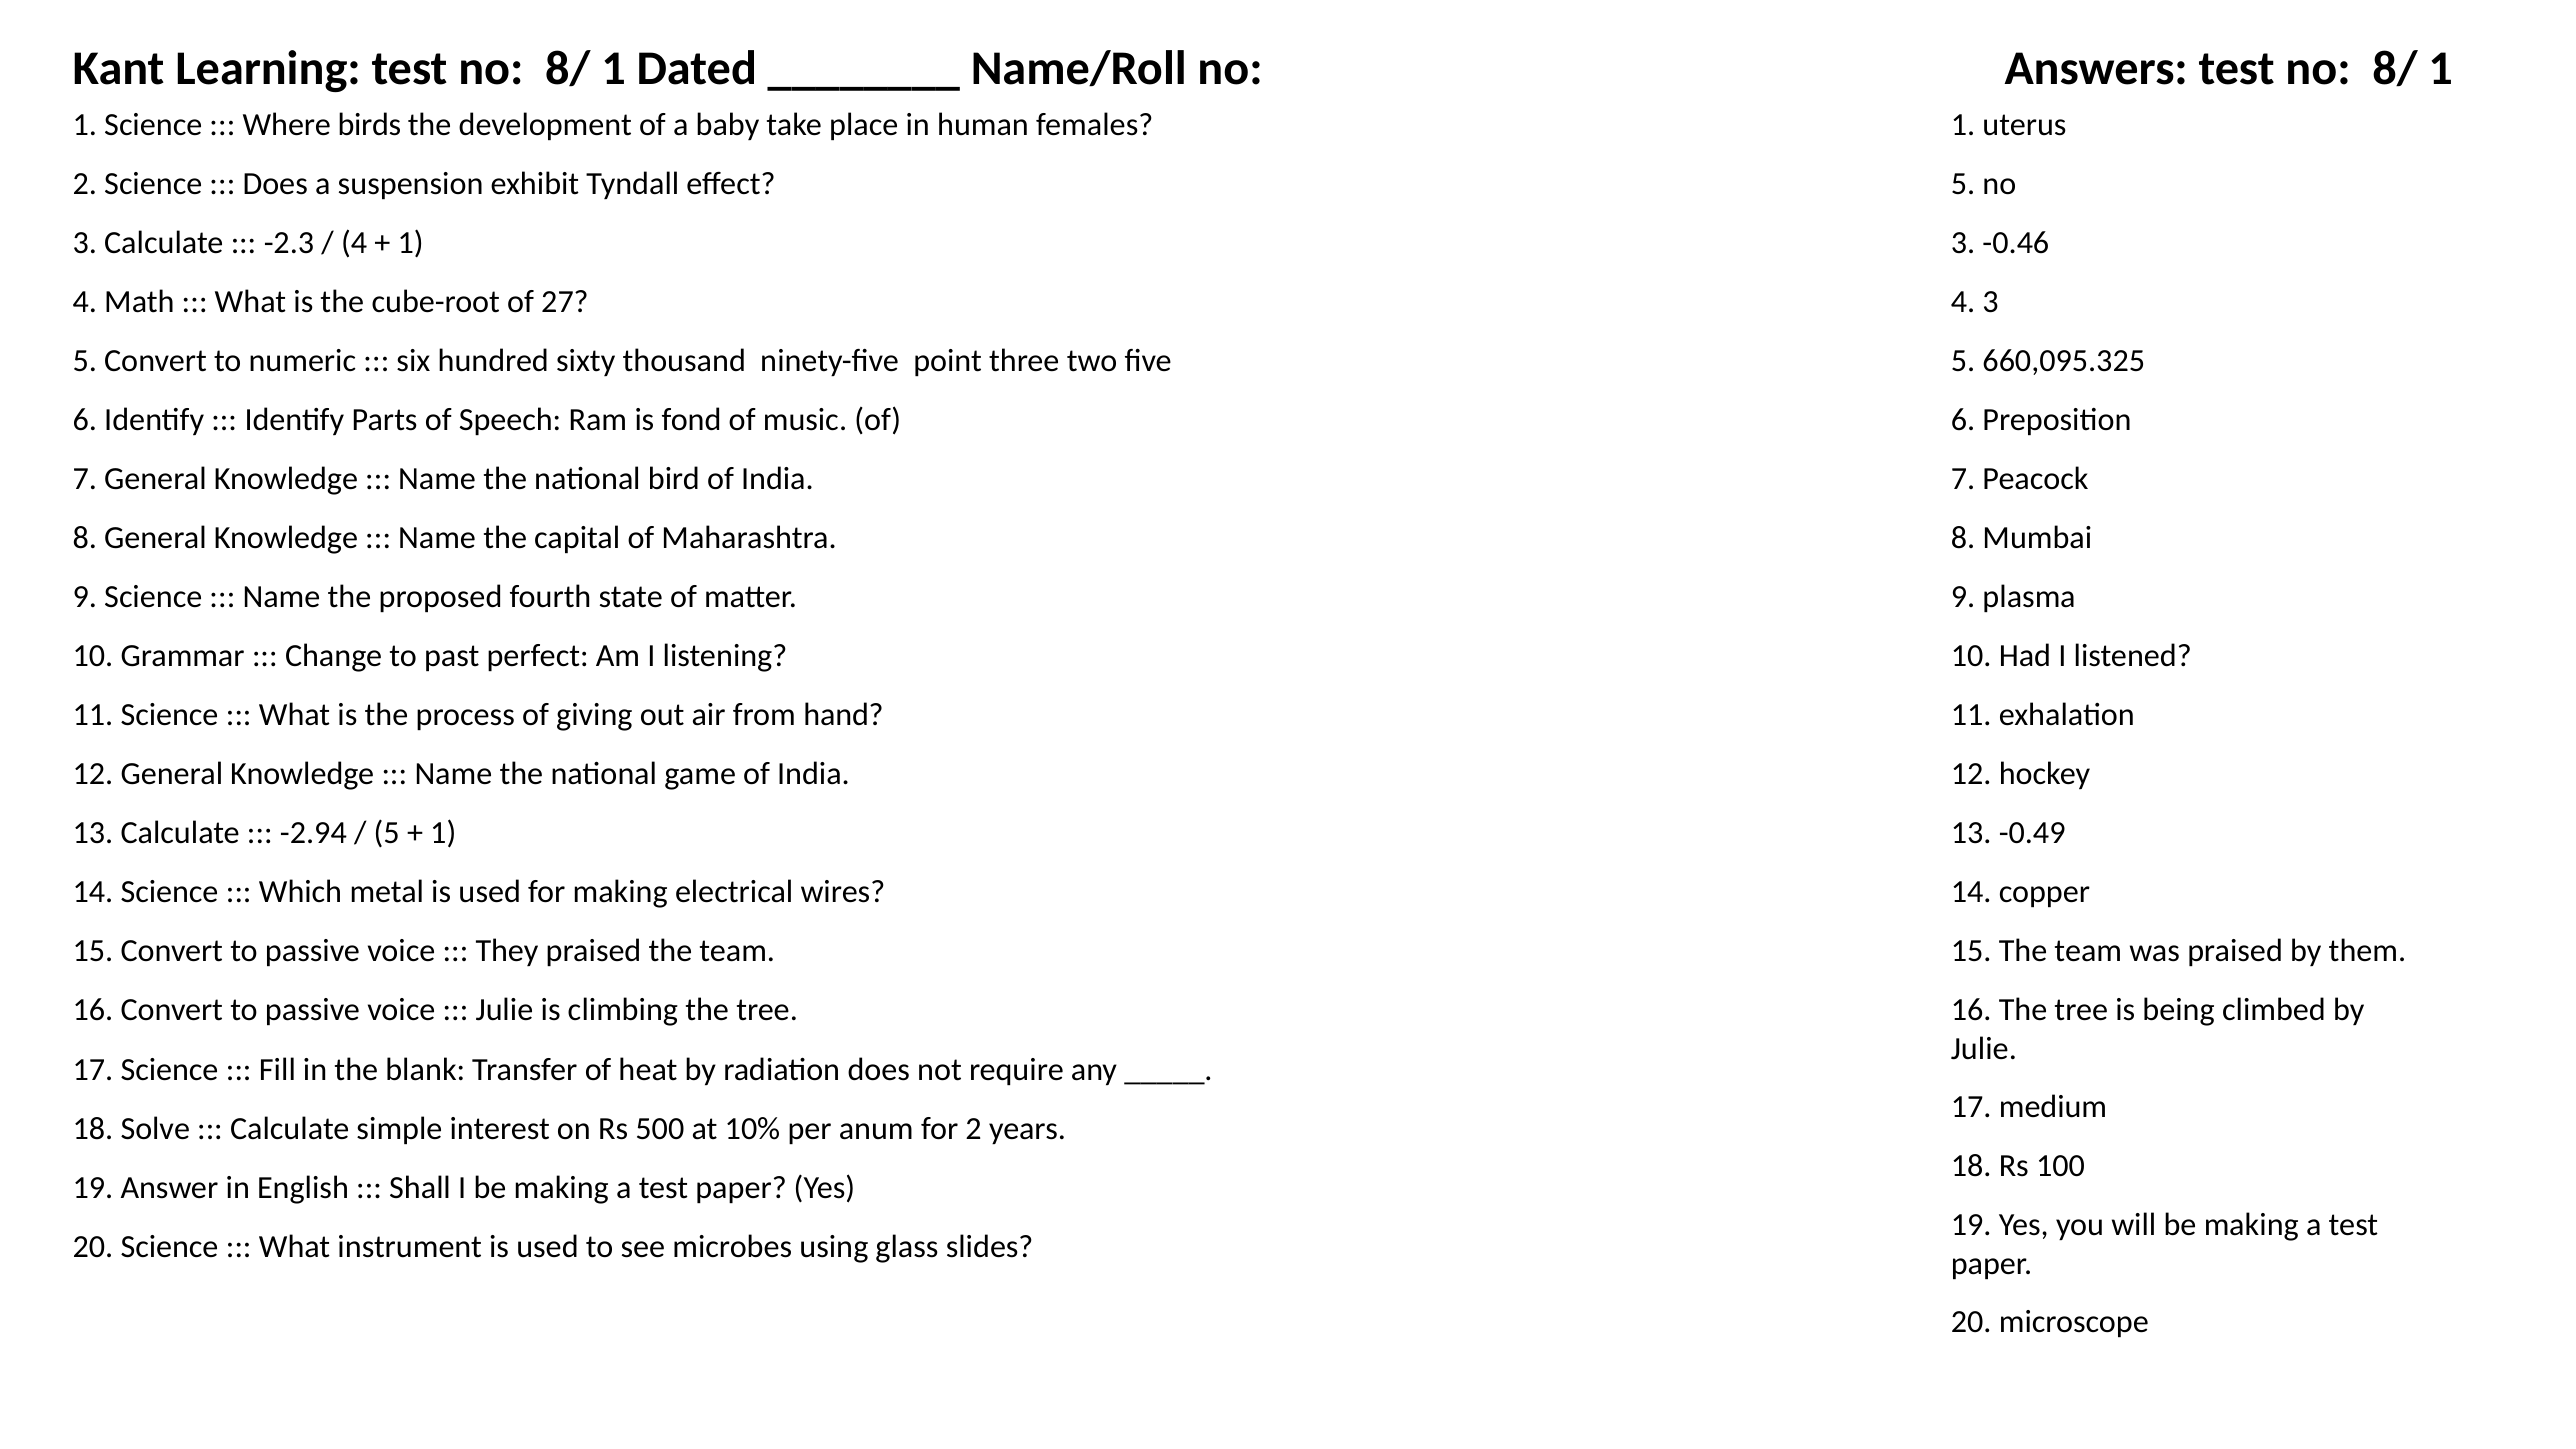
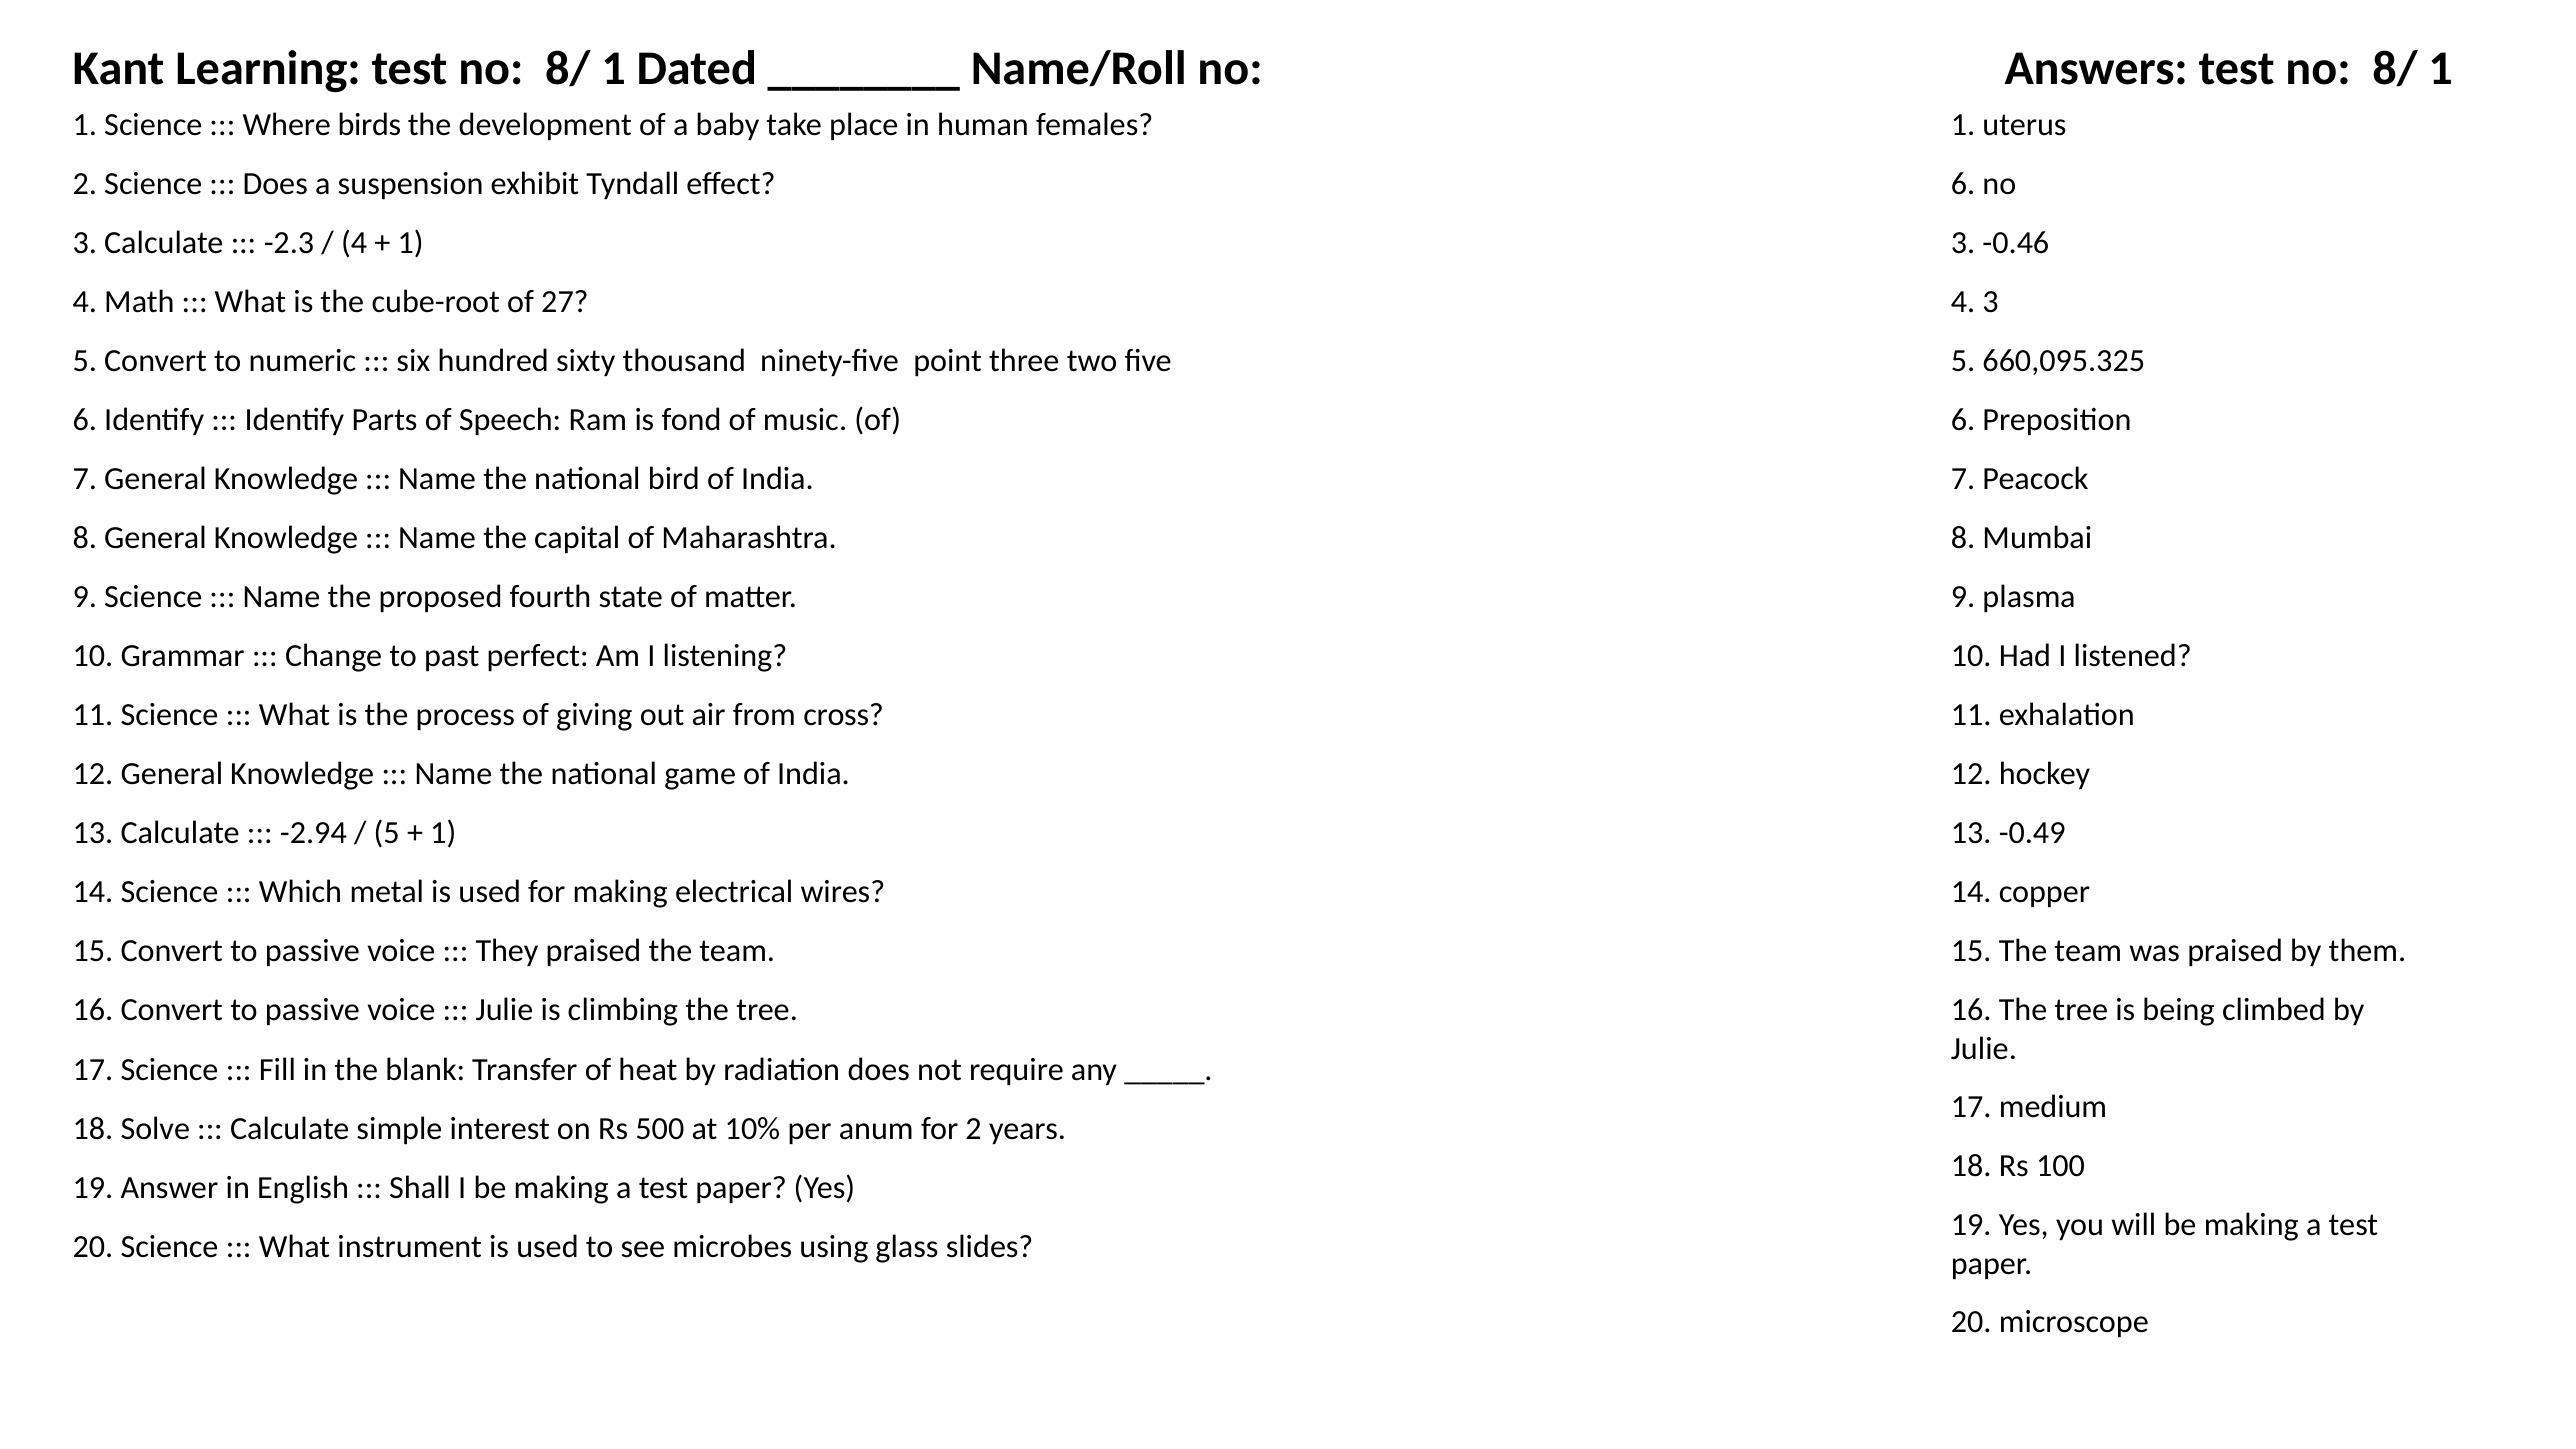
effect 5: 5 -> 6
hand: hand -> cross
